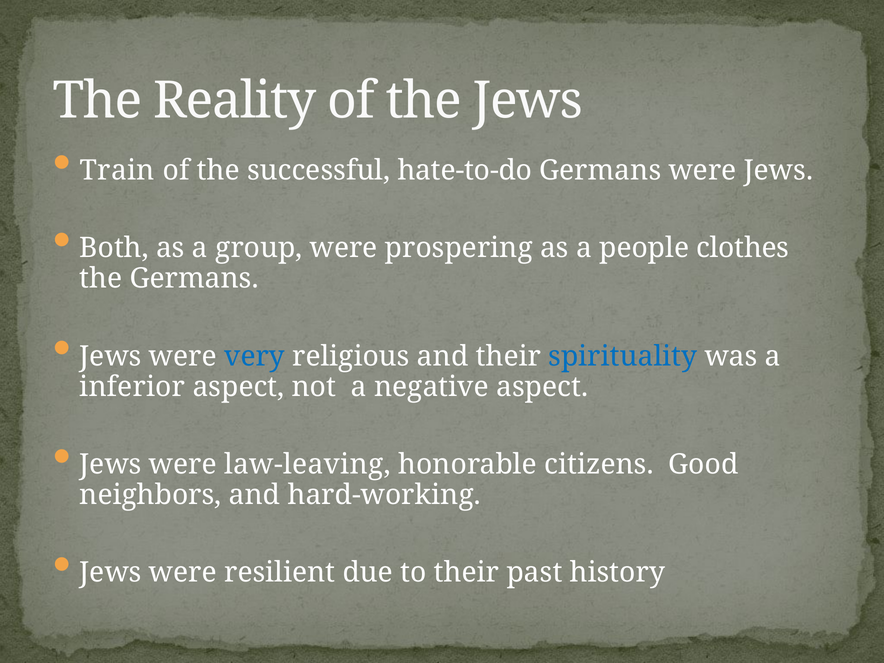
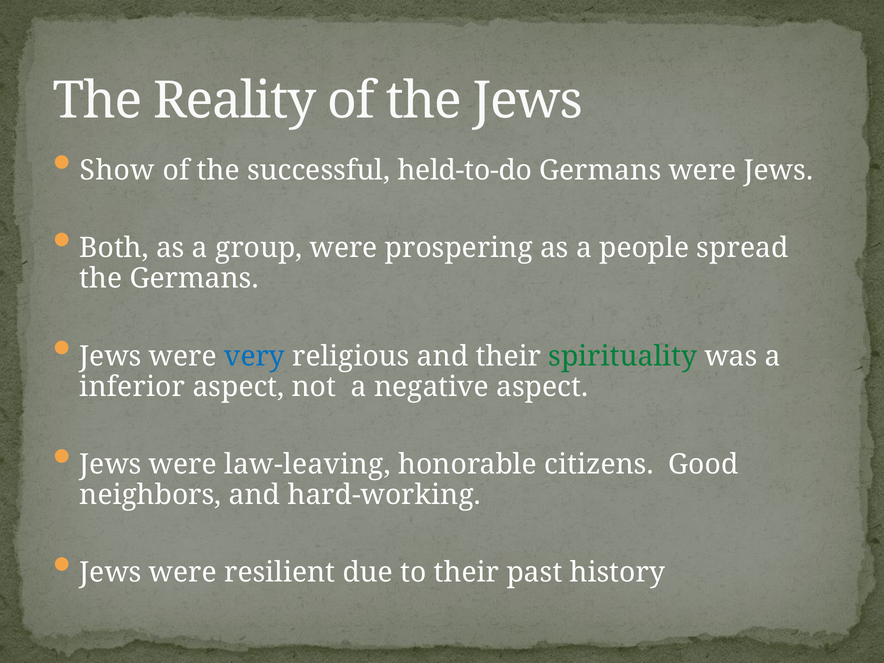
Train: Train -> Show
hate-to-do: hate-to-do -> held-to-do
clothes: clothes -> spread
spirituality colour: blue -> green
